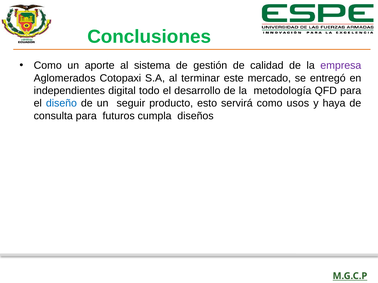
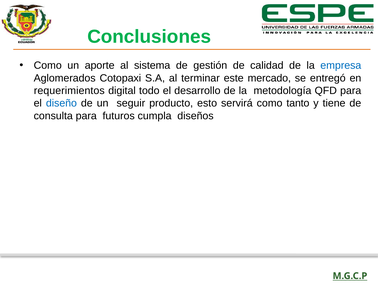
empresa colour: purple -> blue
independientes: independientes -> requerimientos
usos: usos -> tanto
haya: haya -> tiene
